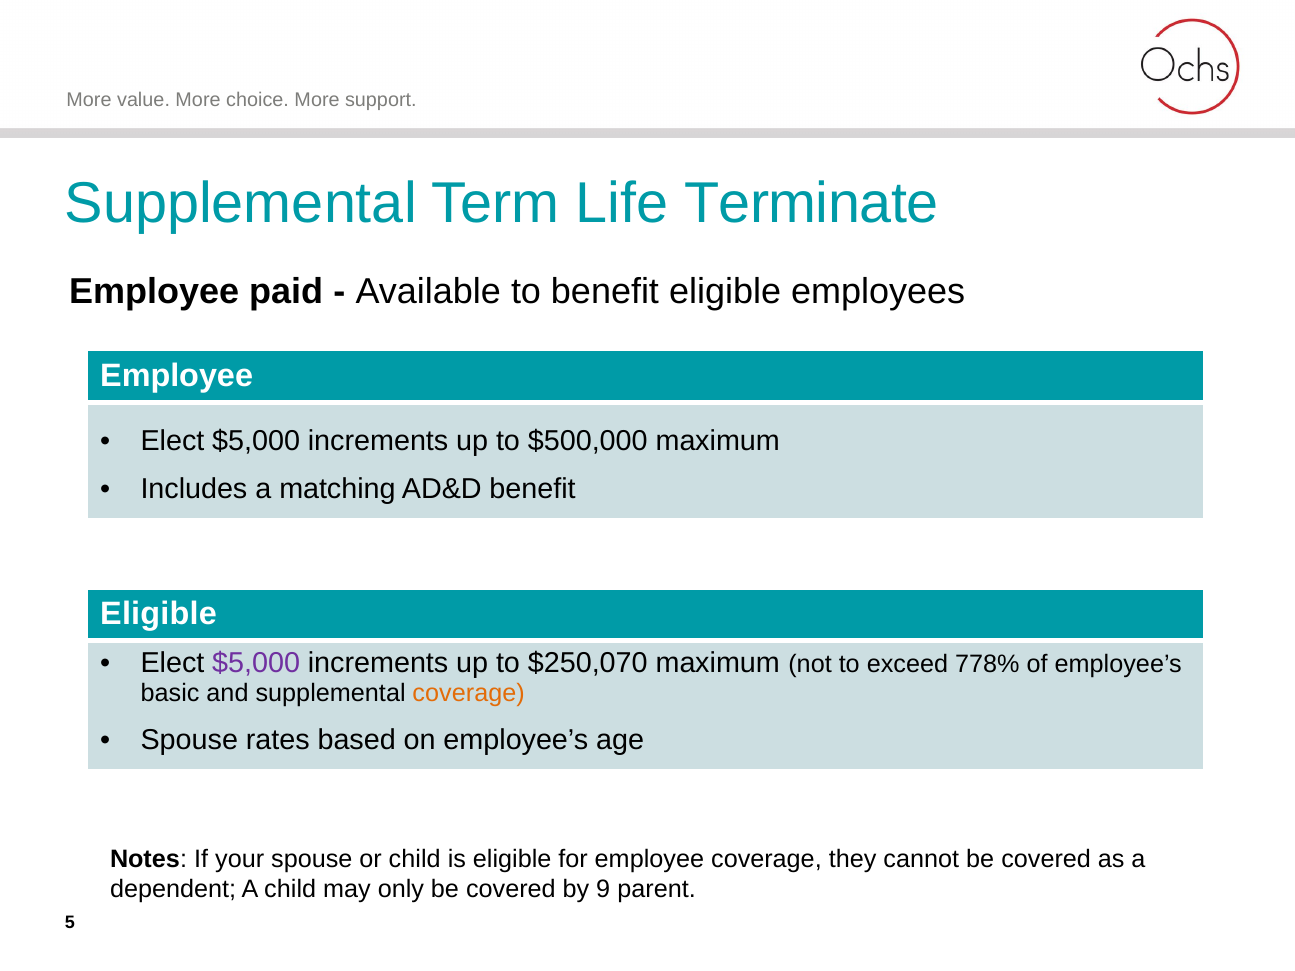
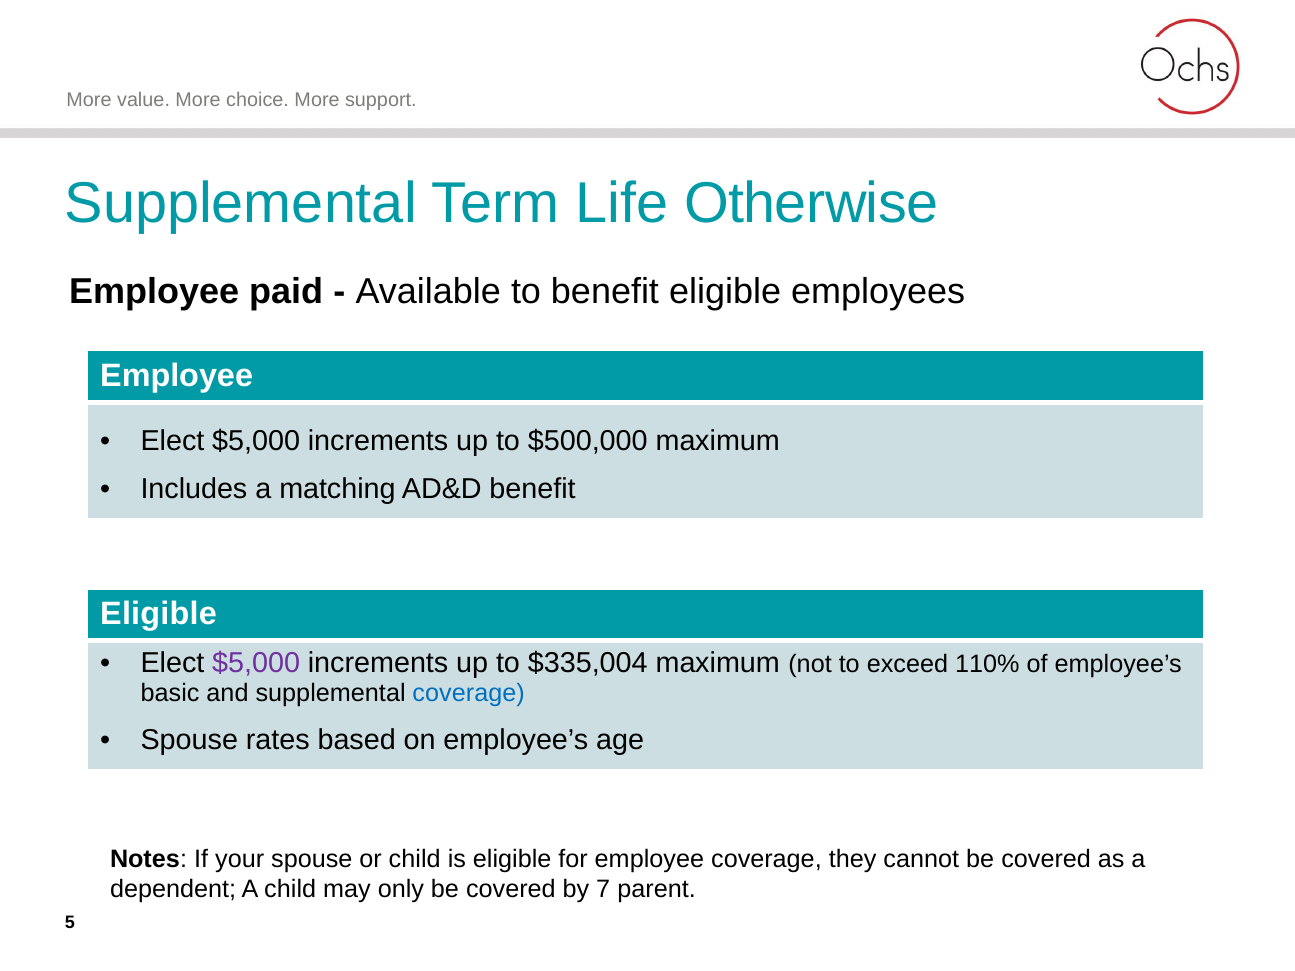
Terminate: Terminate -> Otherwise
$250,070: $250,070 -> $335,004
778%: 778% -> 110%
coverage at (469, 694) colour: orange -> blue
9: 9 -> 7
